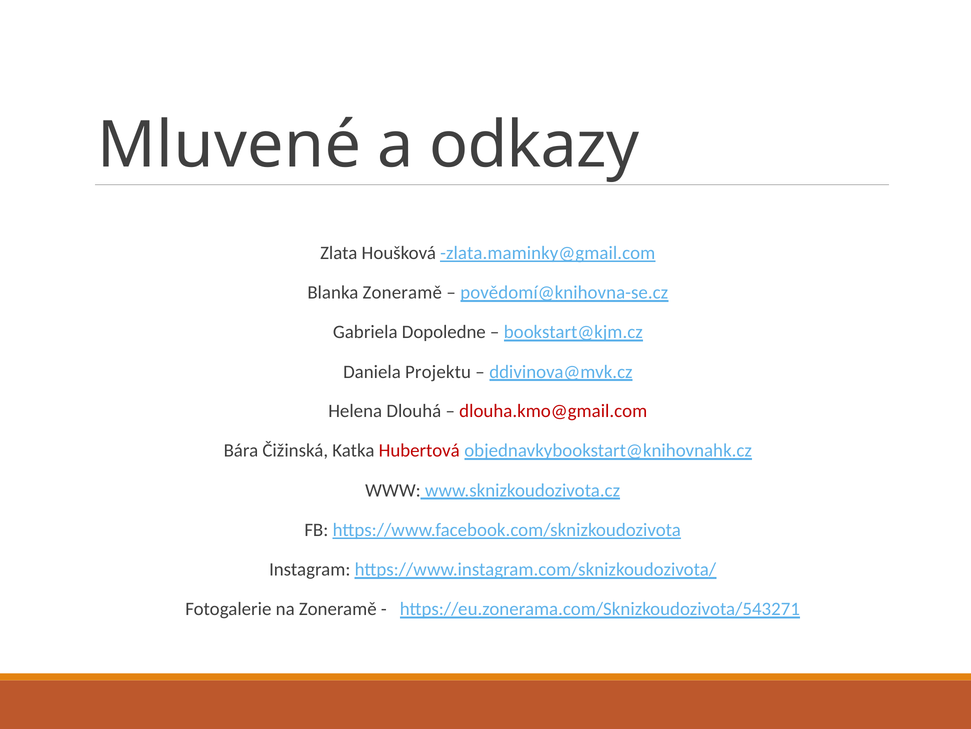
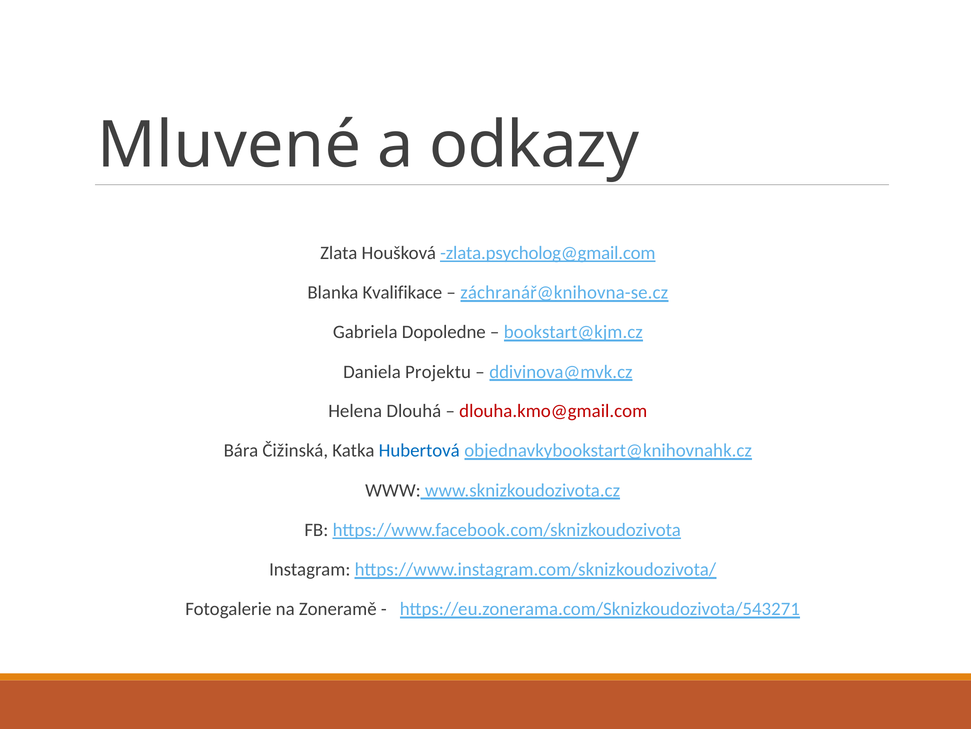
zlata.maminky@gmail.com: zlata.maminky@gmail.com -> zlata.psycholog@gmail.com
Blanka Zoneramě: Zoneramě -> Kvalifikace
povědomí@knihovna-se.cz: povědomí@knihovna-se.cz -> záchranář@knihovna-se.cz
Hubertová colour: red -> blue
